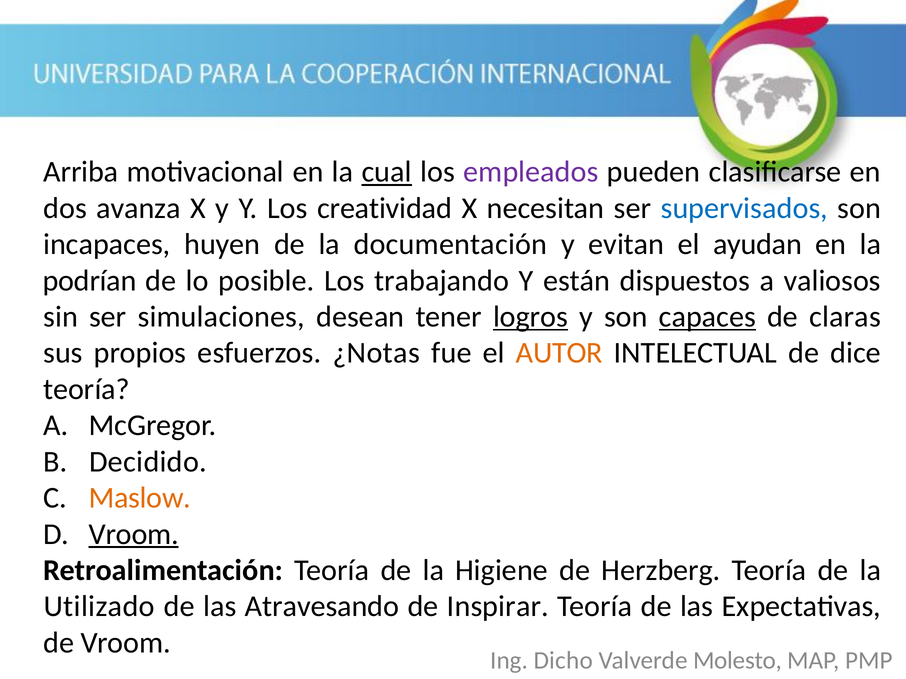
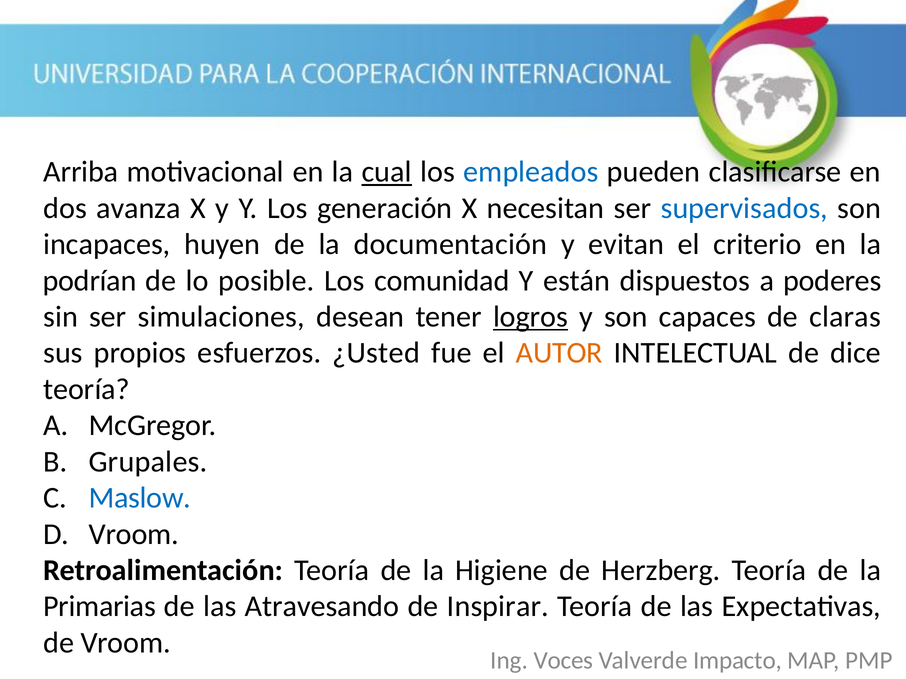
empleados colour: purple -> blue
creatividad: creatividad -> generación
ayudan: ayudan -> criterio
trabajando: trabajando -> comunidad
valiosos: valiosos -> poderes
capaces underline: present -> none
¿Notas: ¿Notas -> ¿Usted
Decidido: Decidido -> Grupales
Maslow colour: orange -> blue
Vroom at (134, 534) underline: present -> none
Utilizado: Utilizado -> Primarias
Dicho: Dicho -> Voces
Molesto: Molesto -> Impacto
